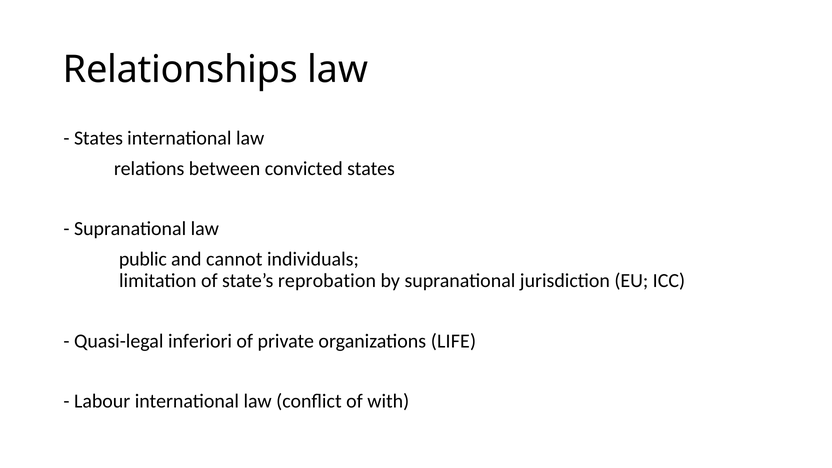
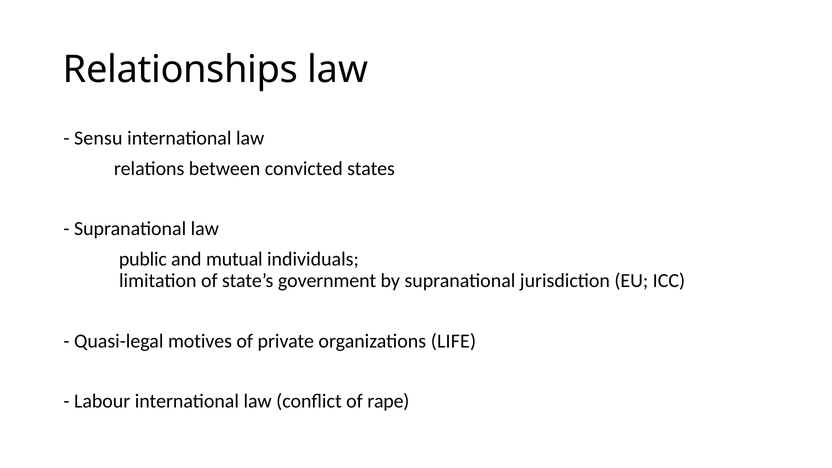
States at (98, 138): States -> Sensu
cannot: cannot -> mutual
reprobation: reprobation -> government
inferiori: inferiori -> motives
with: with -> rape
